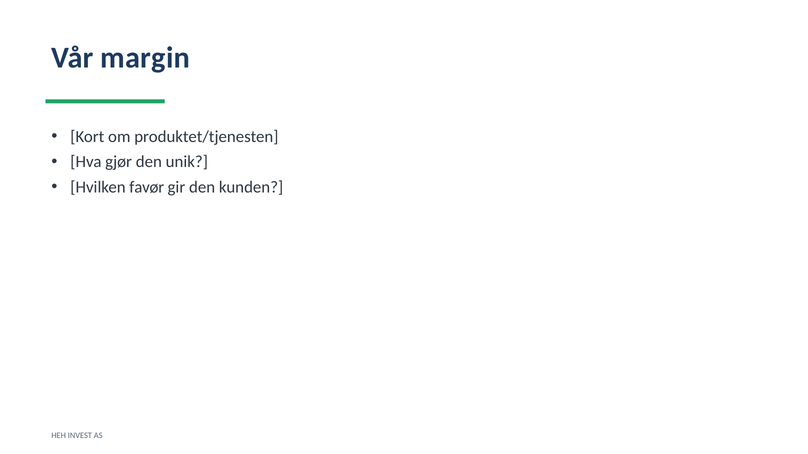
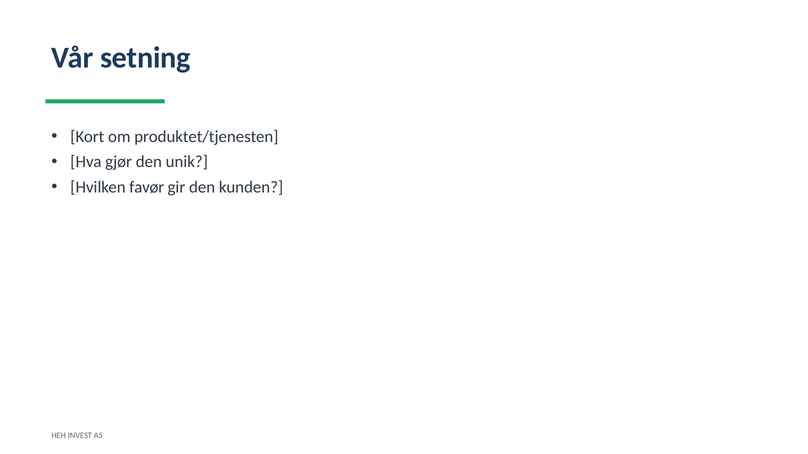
margin: margin -> setning
